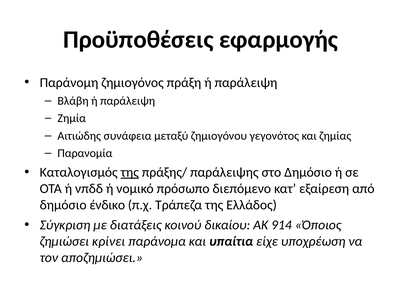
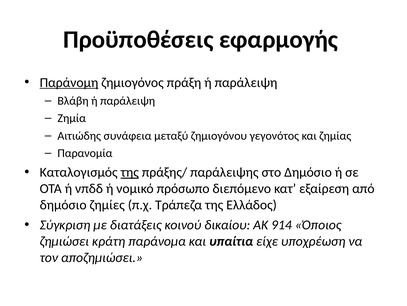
Παράνομη underline: none -> present
ένδικο: ένδικο -> ζημίες
κρίνει: κρίνει -> κράτη
